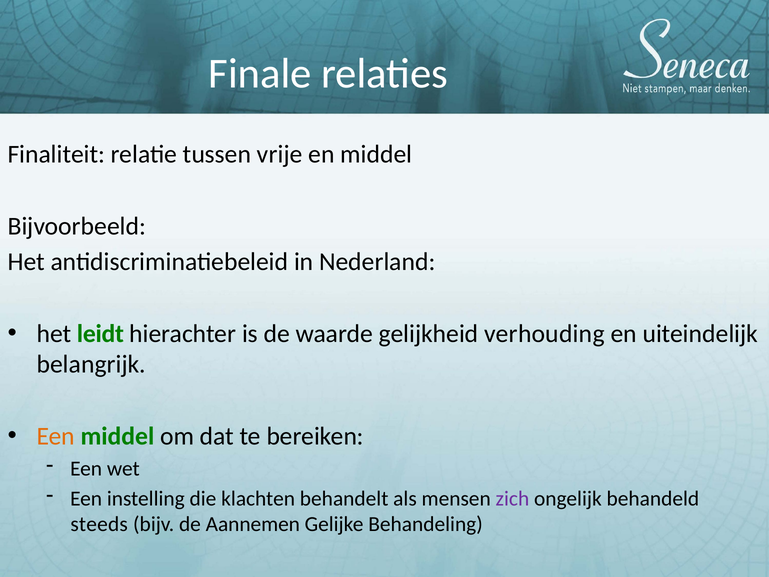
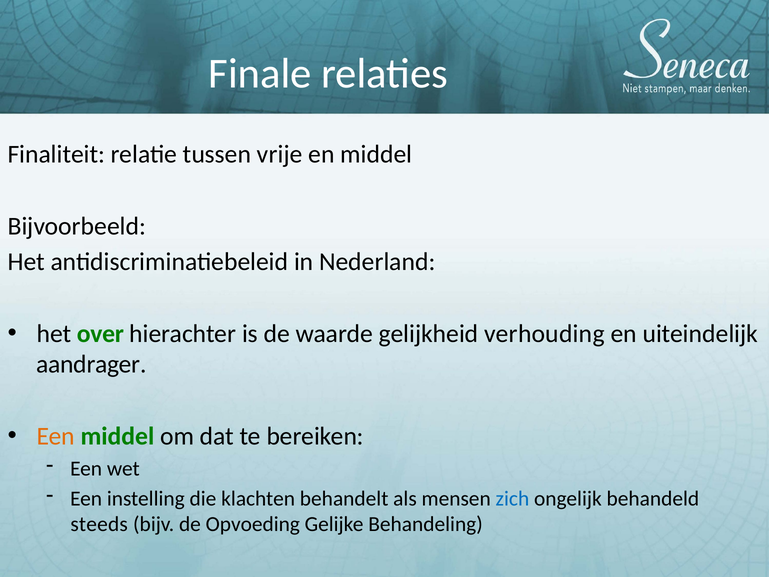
leidt: leidt -> over
belangrijk: belangrijk -> aandrager
zich colour: purple -> blue
Aannemen: Aannemen -> Opvoeding
